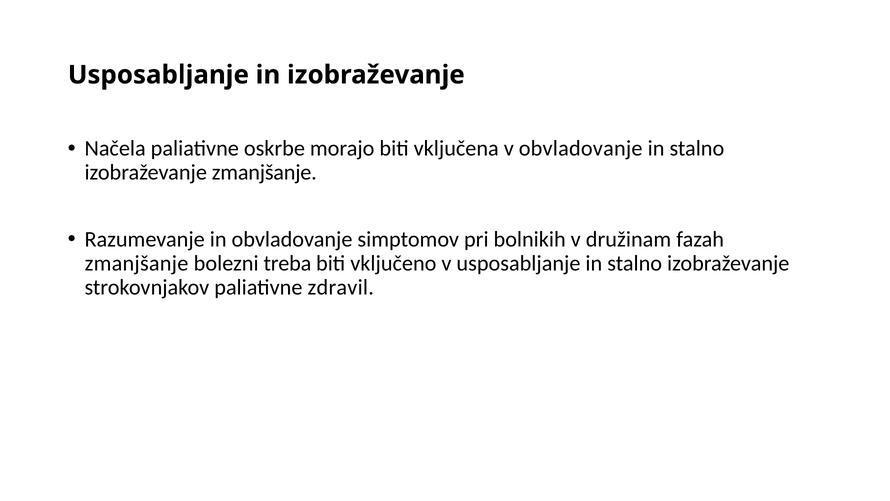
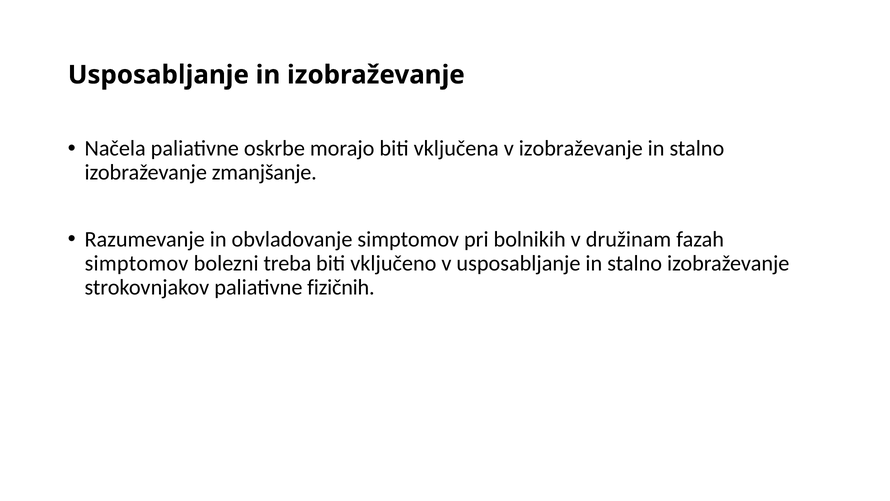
v obvladovanje: obvladovanje -> izobraževanje
zmanjšanje at (137, 263): zmanjšanje -> simptomov
zdravil: zdravil -> fizičnih
